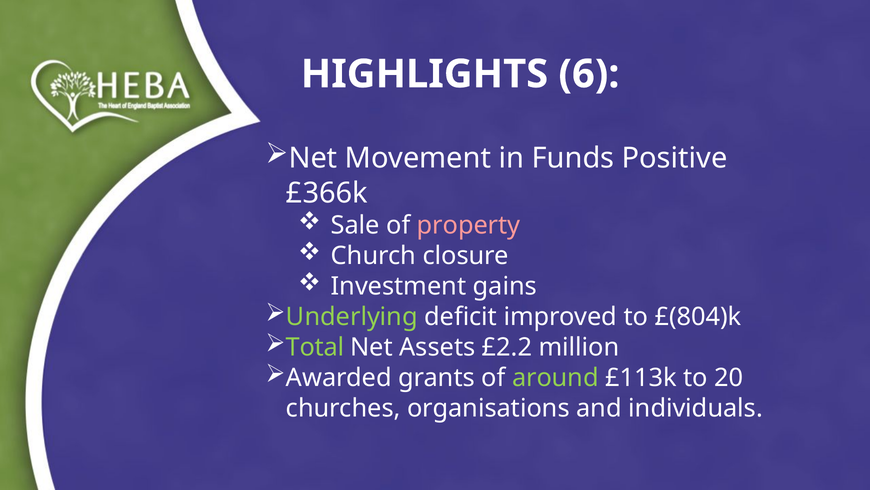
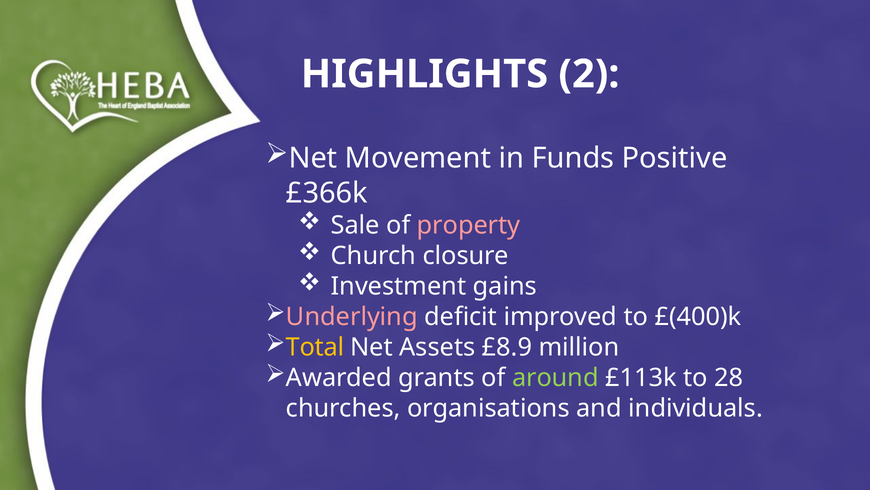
6: 6 -> 2
Underlying colour: light green -> pink
£(804)k: £(804)k -> £(400)k
Total colour: light green -> yellow
£2.2: £2.2 -> £8.9
20: 20 -> 28
